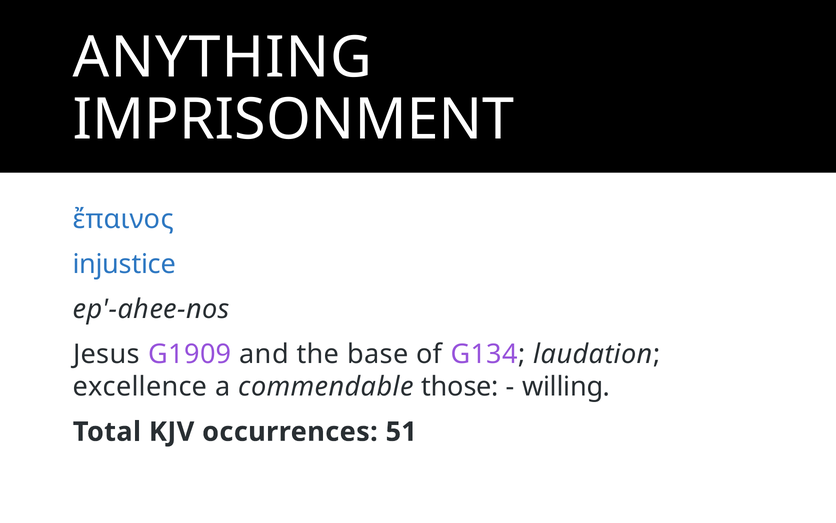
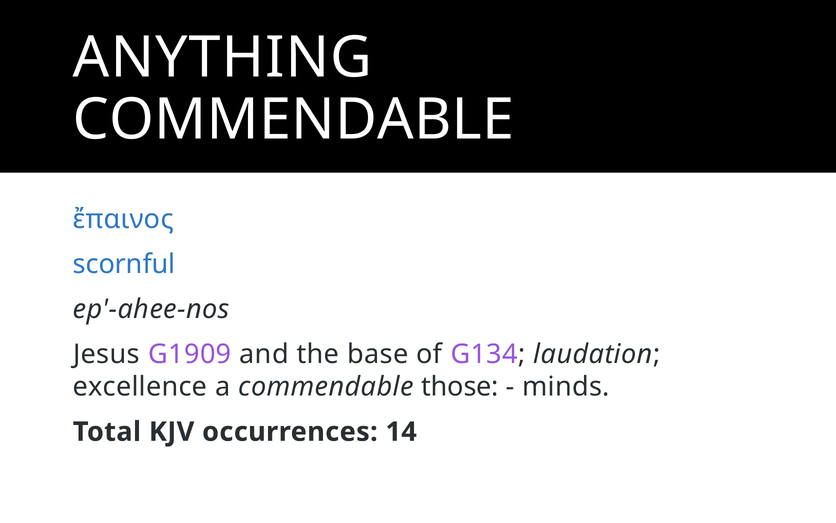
IMPRISONMENT at (294, 120): IMPRISONMENT -> COMMENDABLE
injustice: injustice -> scornful
willing: willing -> minds
51: 51 -> 14
